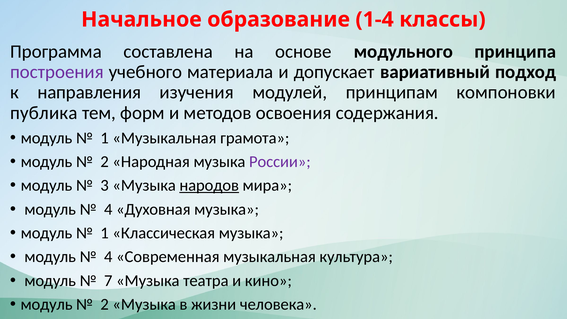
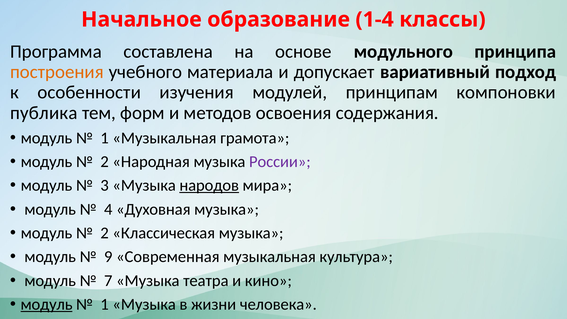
построения colour: purple -> orange
направления: направления -> особенности
1 at (105, 233): 1 -> 2
4 at (108, 257): 4 -> 9
модуль at (47, 304) underline: none -> present
2 at (105, 304): 2 -> 1
